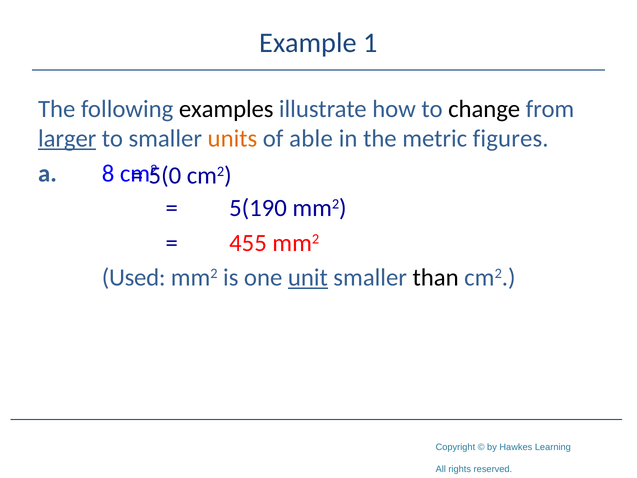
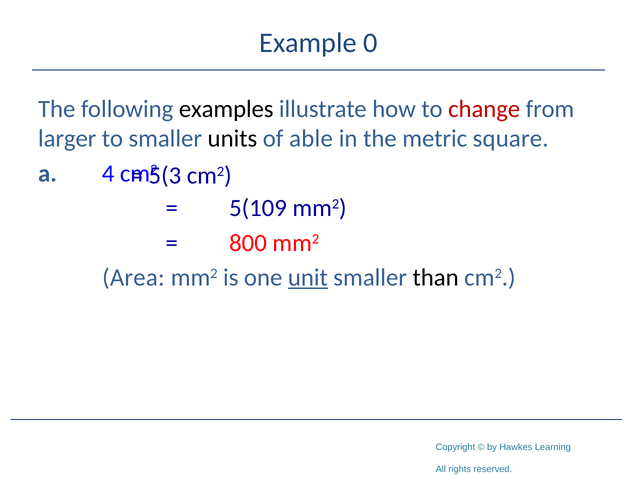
1: 1 -> 0
change colour: black -> red
larger underline: present -> none
units colour: orange -> black
figures: figures -> square
8: 8 -> 4
5(0: 5(0 -> 5(3
5(190: 5(190 -> 5(109
455: 455 -> 800
Used: Used -> Area
